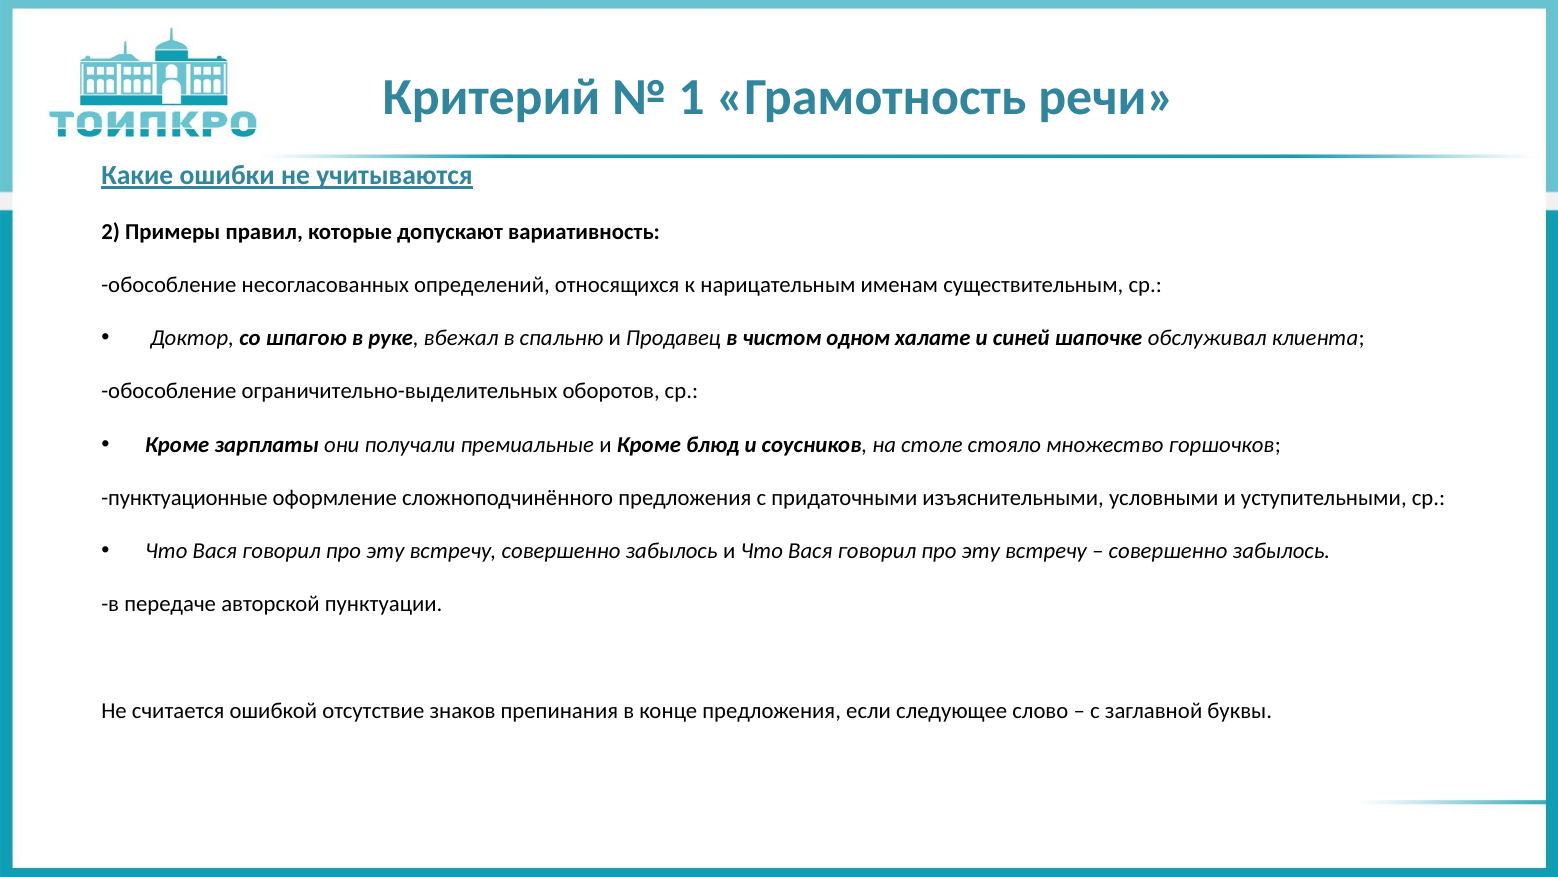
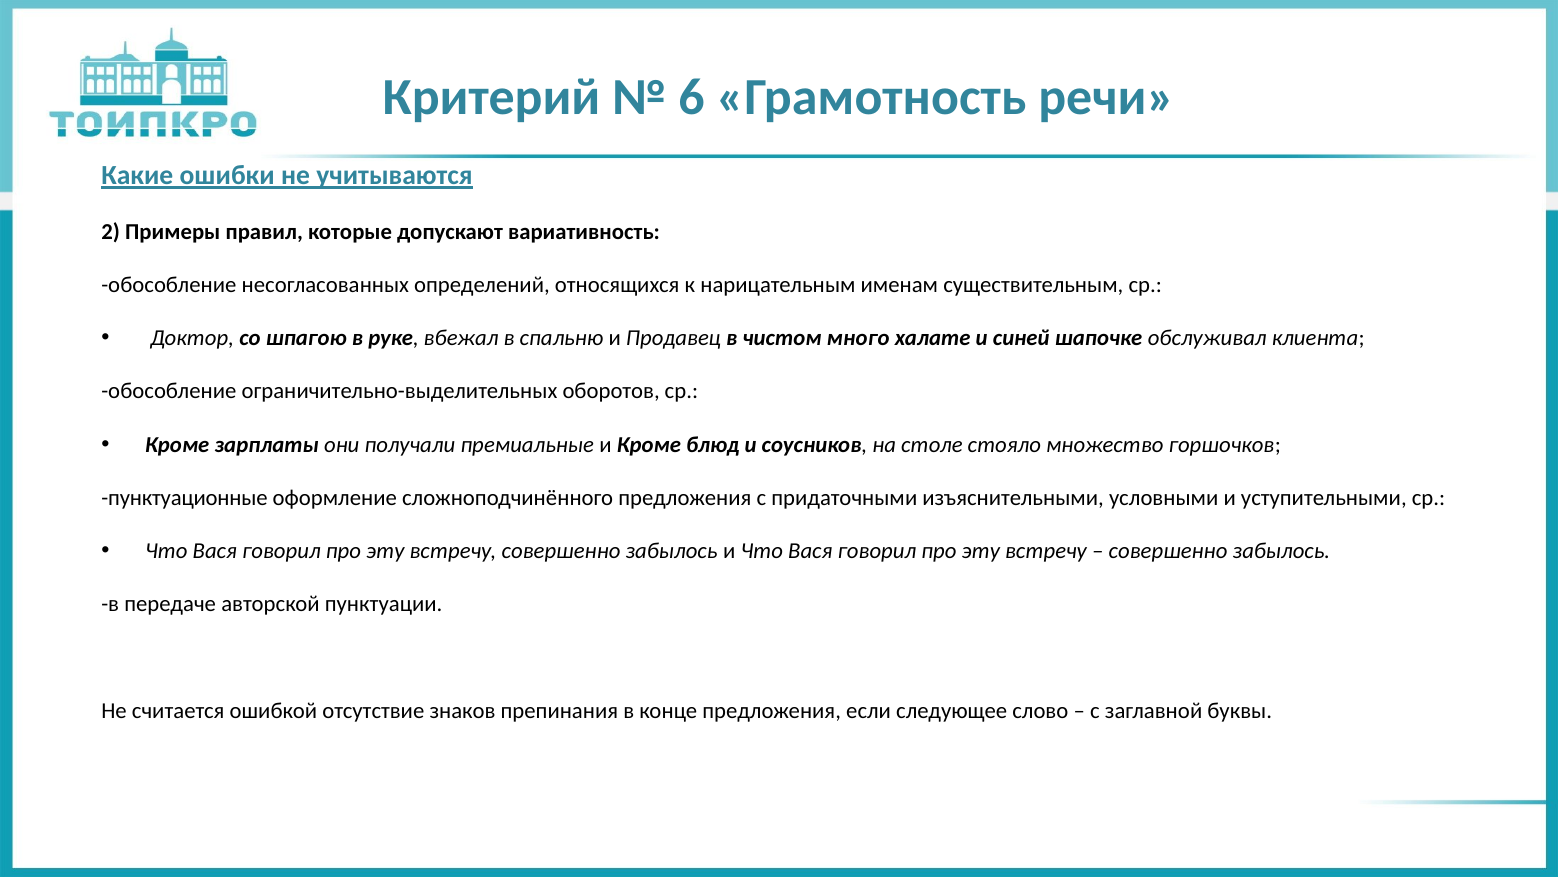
1: 1 -> 6
одном: одном -> много
